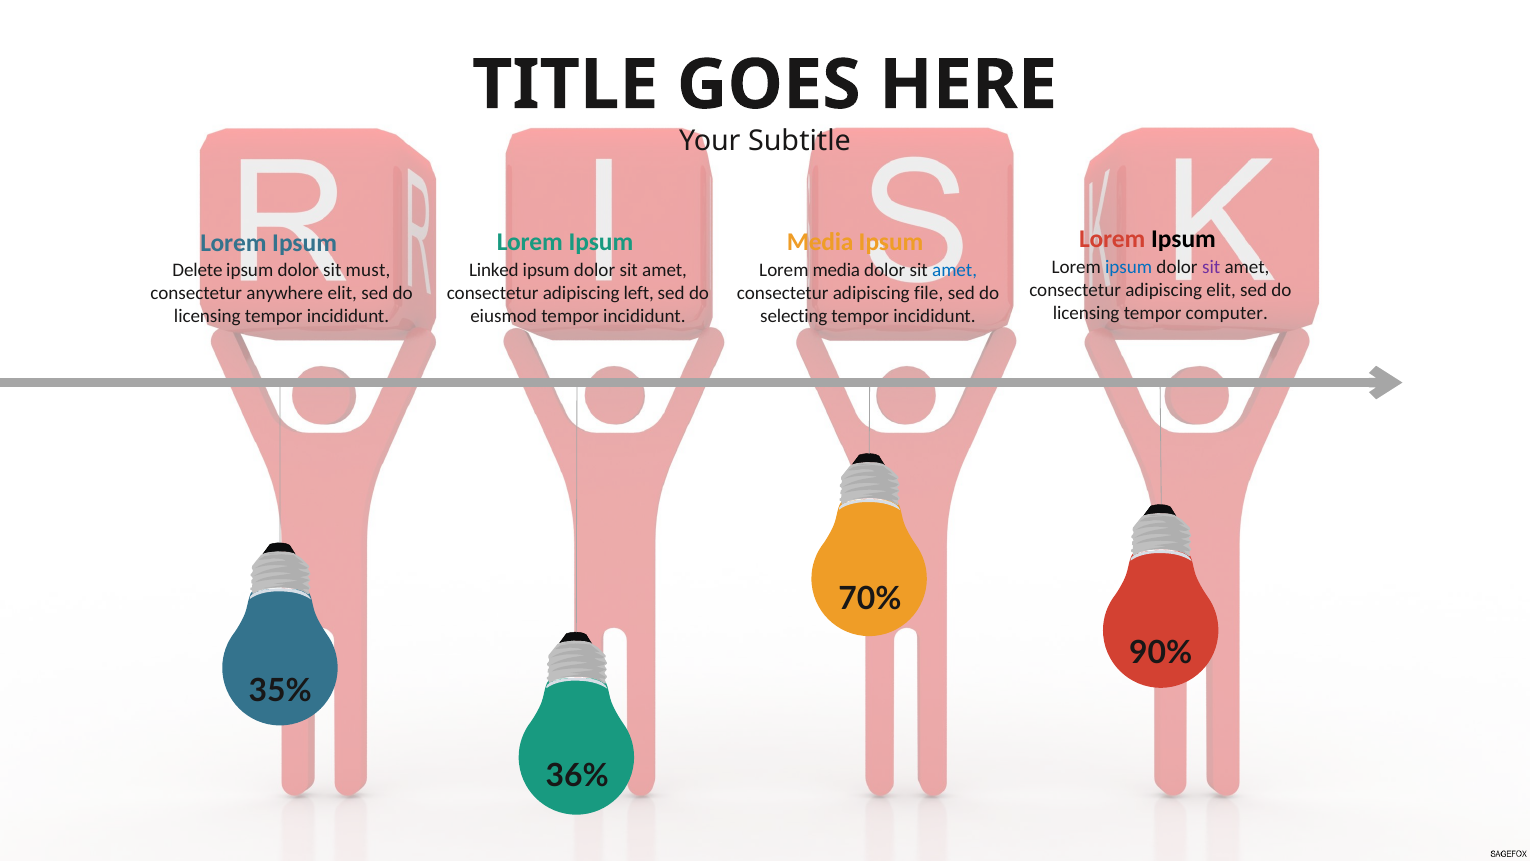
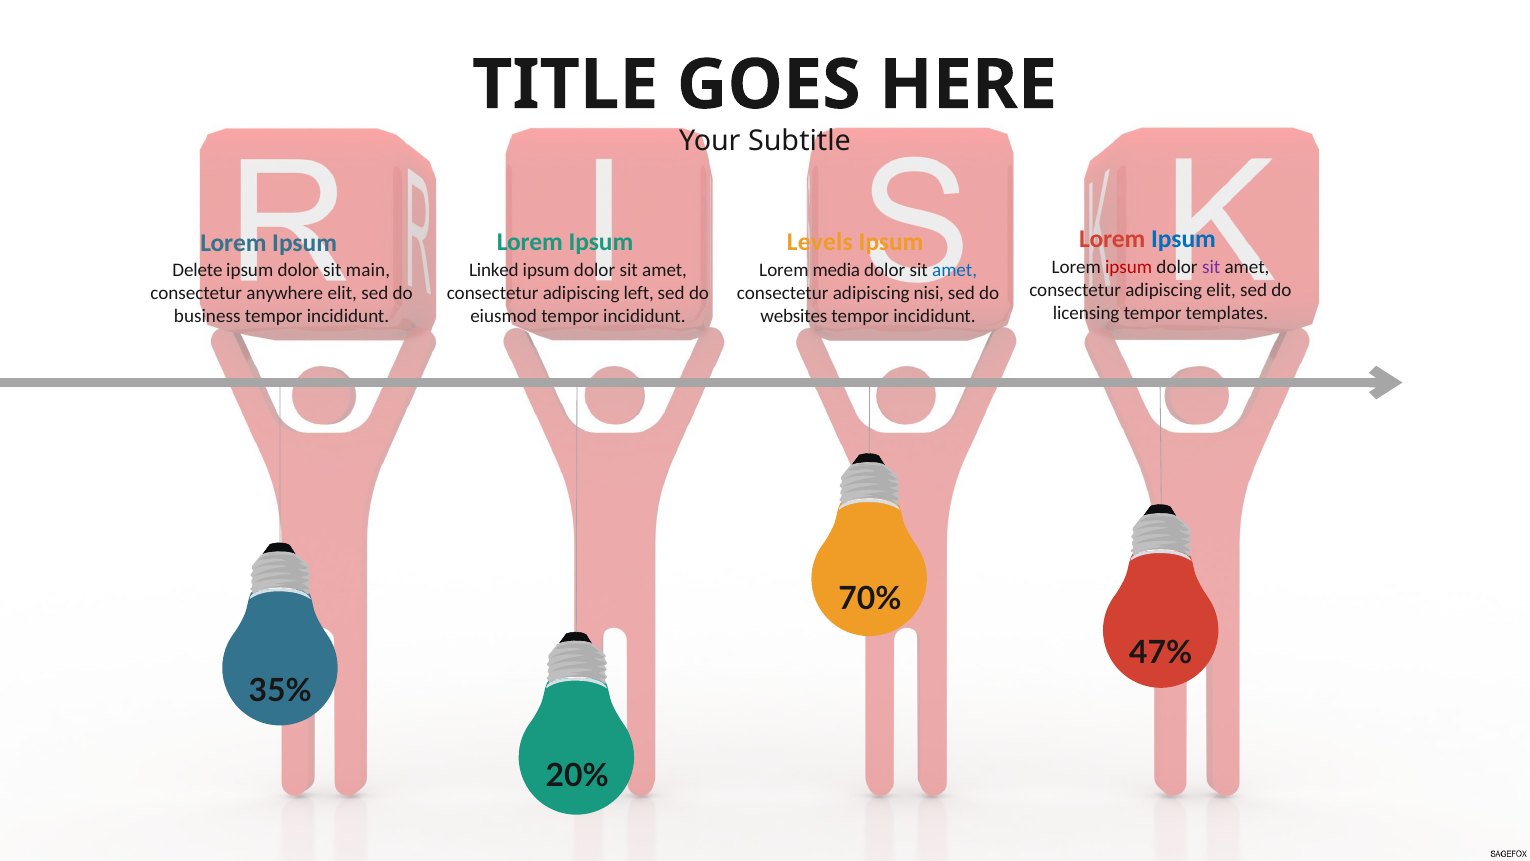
Ipsum at (1183, 239) colour: black -> blue
Media at (820, 242): Media -> Levels
ipsum at (1129, 267) colour: blue -> red
must: must -> main
file: file -> nisi
computer: computer -> templates
selecting: selecting -> websites
licensing at (207, 316): licensing -> business
90%: 90% -> 47%
36%: 36% -> 20%
